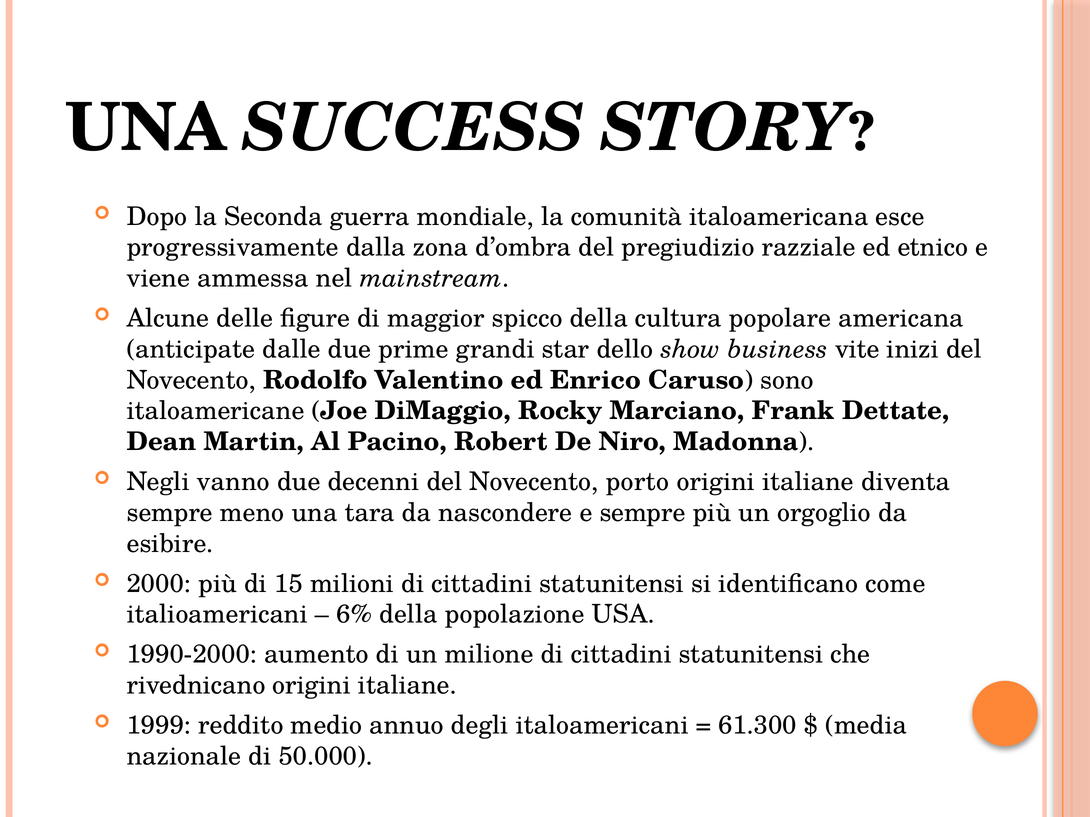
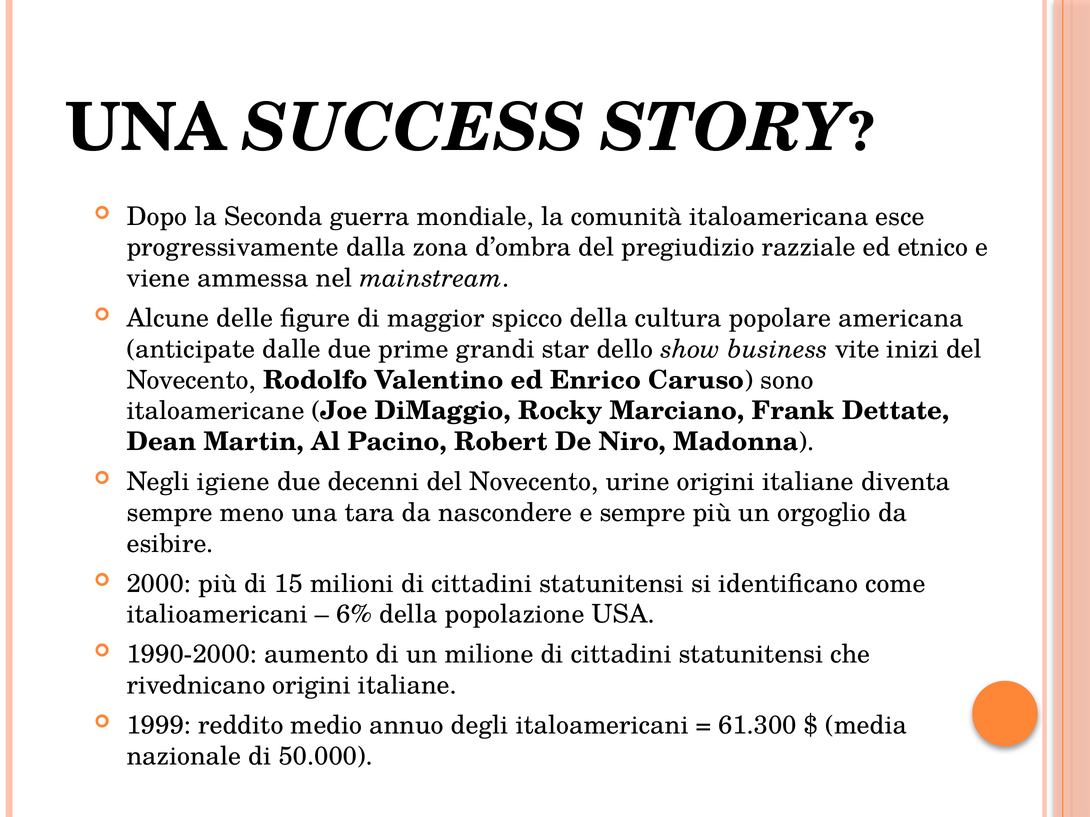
vanno: vanno -> igiene
porto: porto -> urine
